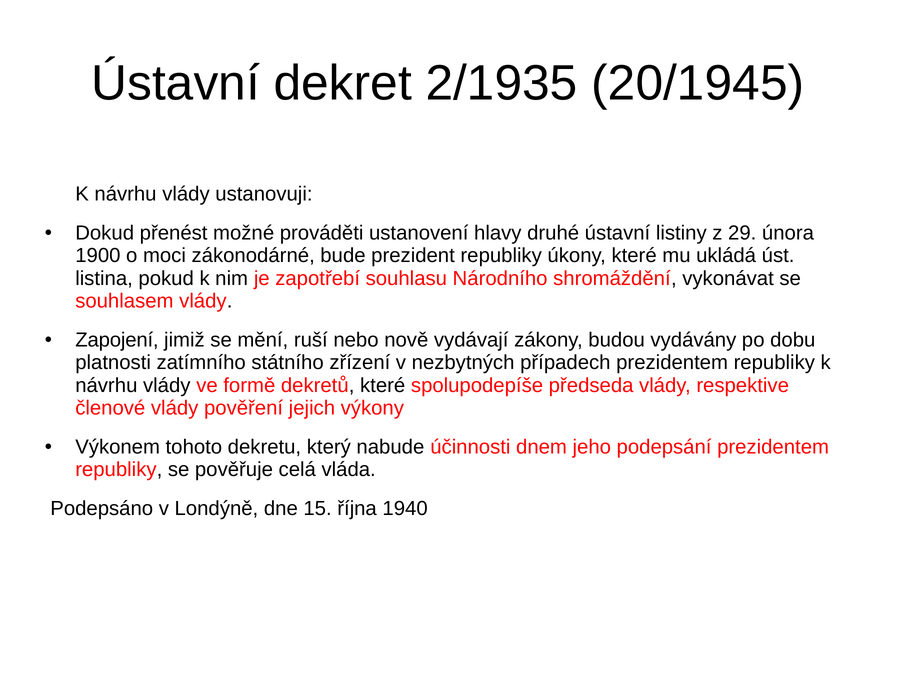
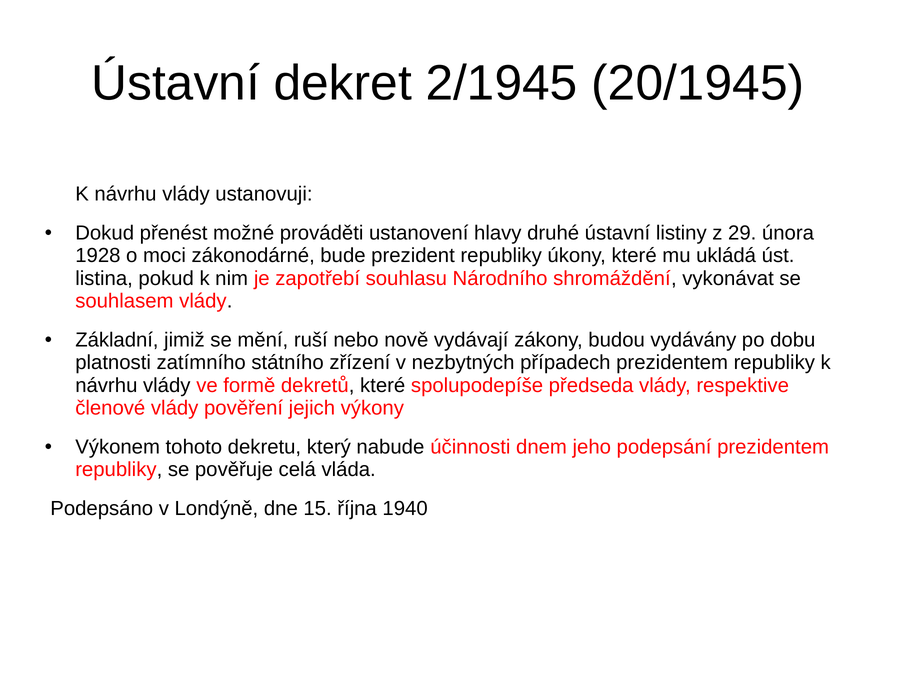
2/1935: 2/1935 -> 2/1945
1900: 1900 -> 1928
Zapojení: Zapojení -> Základní
